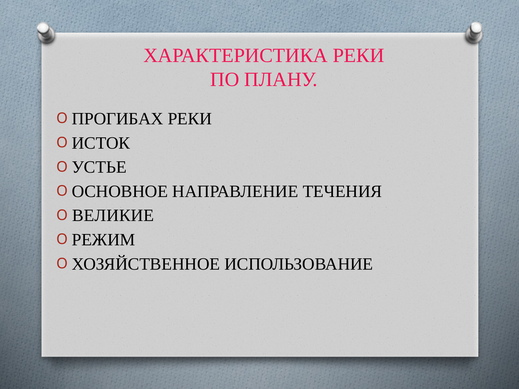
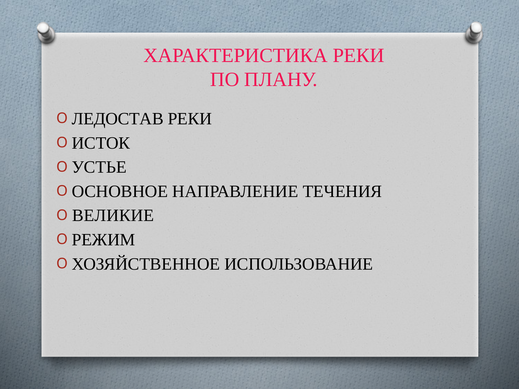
ПРОГИБАХ: ПРОГИБАХ -> ЛЕДОСТАВ
